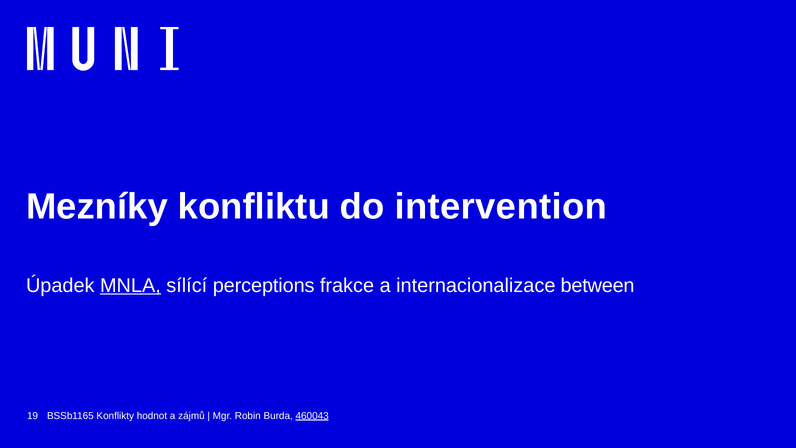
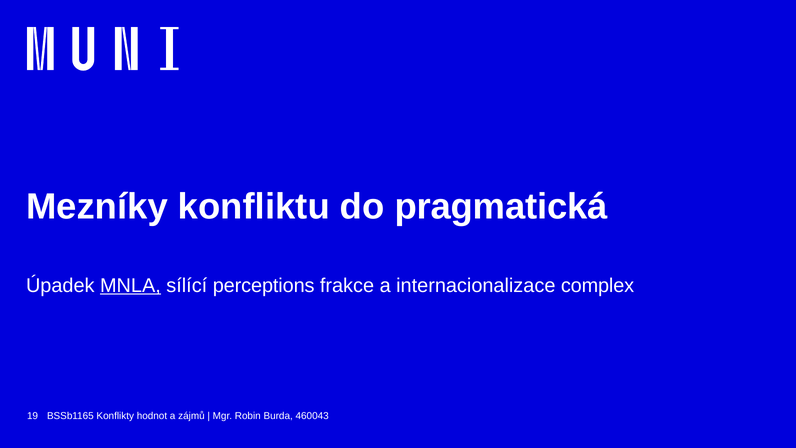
intervention: intervention -> pragmatická
between: between -> complex
460043 underline: present -> none
